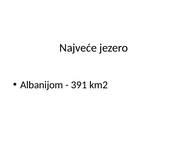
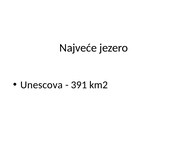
Albanijom: Albanijom -> Unescova
